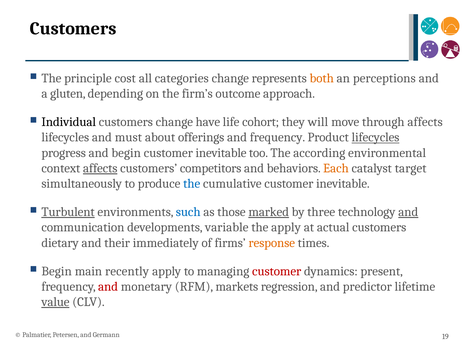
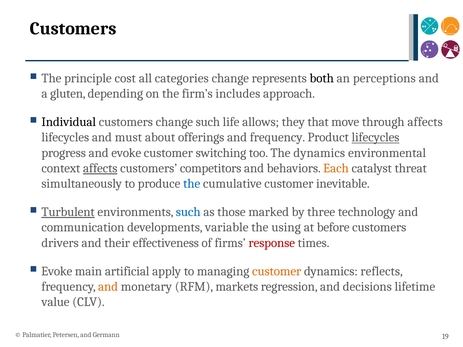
both colour: orange -> black
outcome: outcome -> includes
change have: have -> such
cohort: cohort -> allows
will: will -> that
and begin: begin -> evoke
inevitable at (221, 153): inevitable -> switching
The according: according -> dynamics
target: target -> threat
marked underline: present -> none
and at (408, 212) underline: present -> none
the apply: apply -> using
actual: actual -> before
dietary: dietary -> drivers
immediately: immediately -> effectiveness
response colour: orange -> red
Begin at (57, 271): Begin -> Evoke
recently: recently -> artificial
customer at (277, 271) colour: red -> orange
present: present -> reflects
and at (108, 287) colour: red -> orange
predictor: predictor -> decisions
value underline: present -> none
